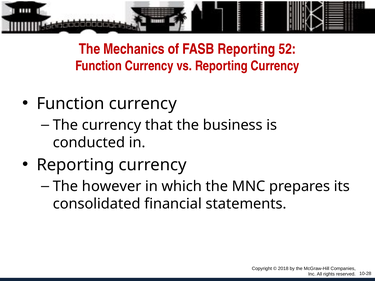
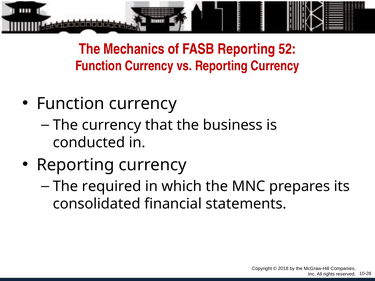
however: however -> required
